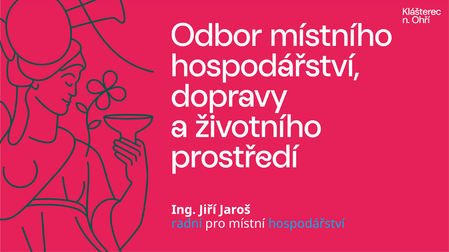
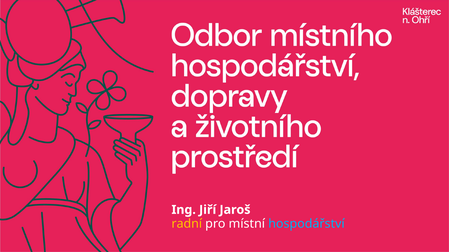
radní colour: light blue -> yellow
